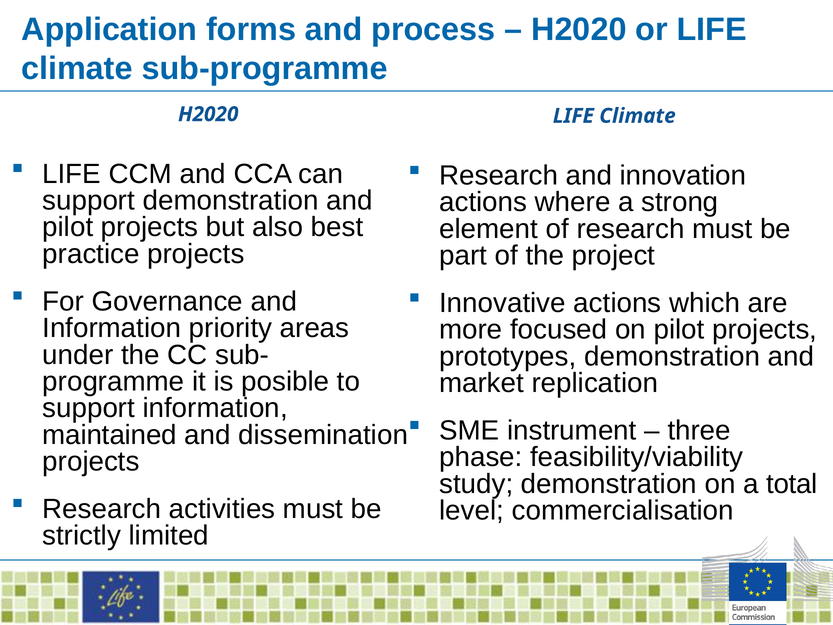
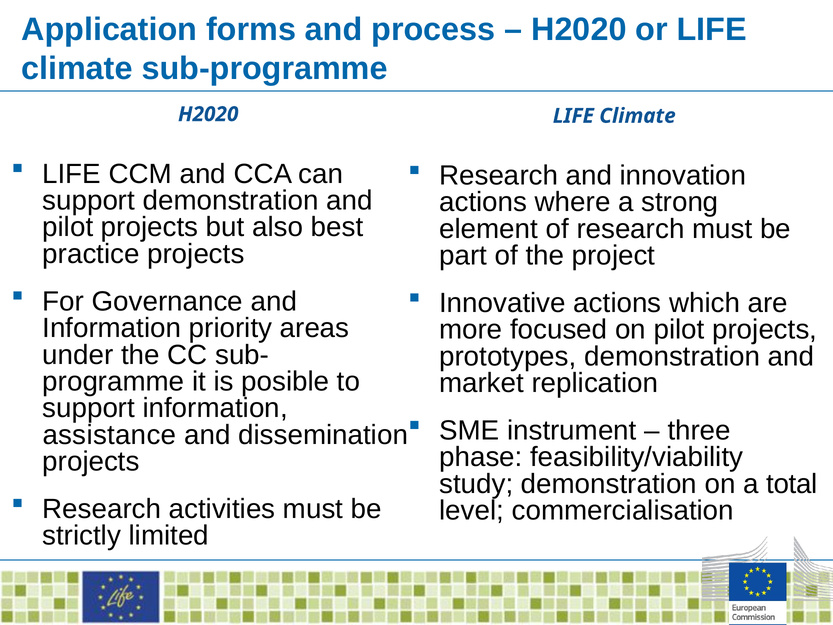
maintained: maintained -> assistance
